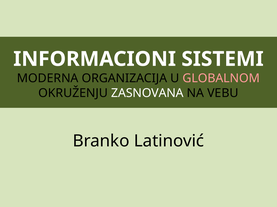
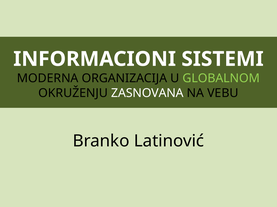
GLOBALNOM colour: pink -> light green
